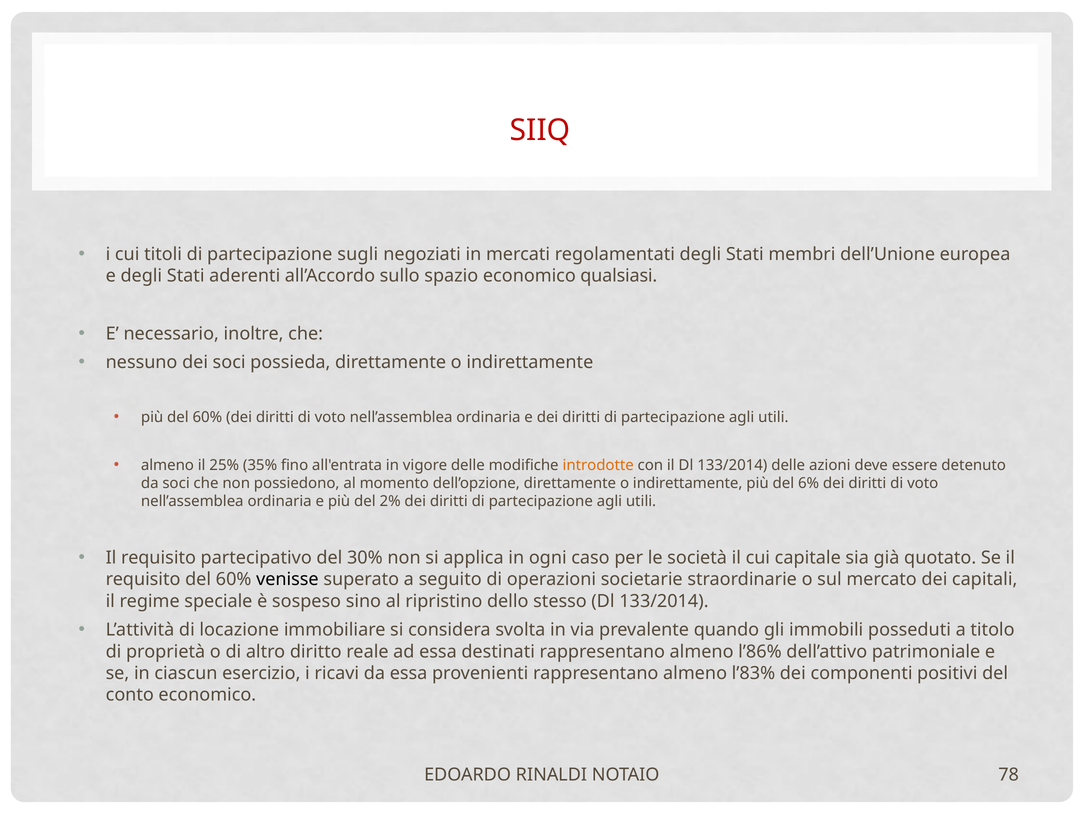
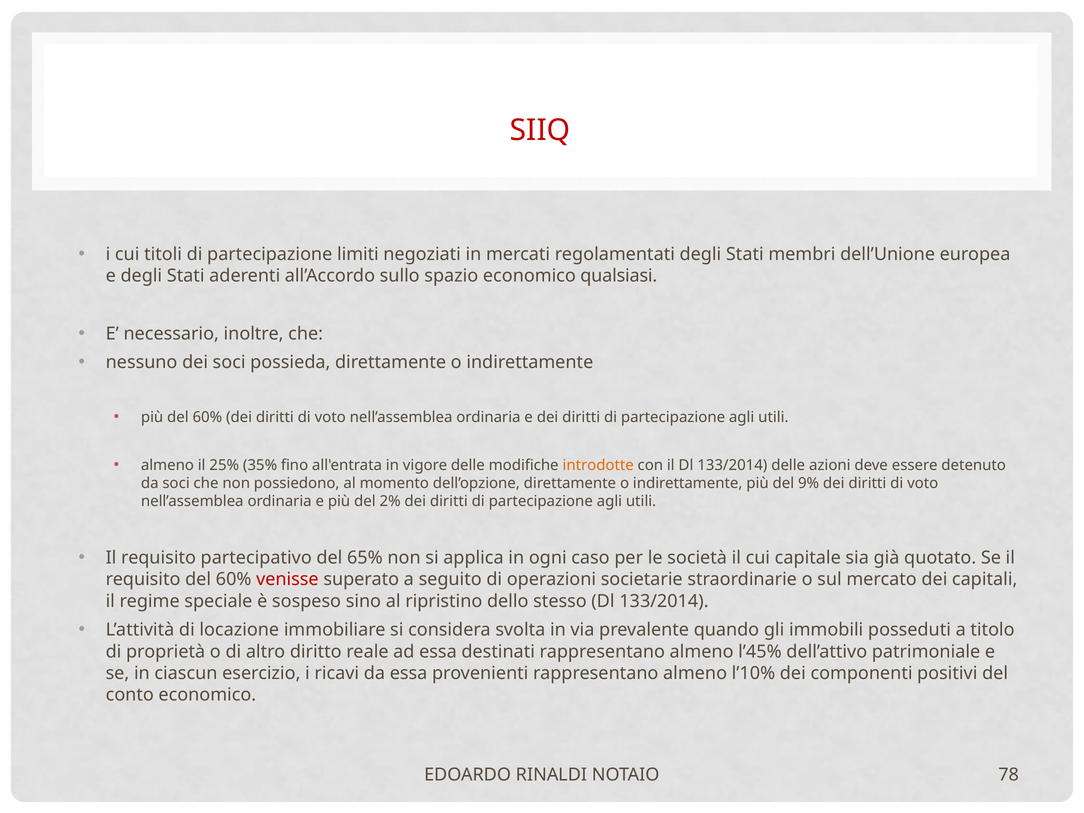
sugli: sugli -> limiti
6%: 6% -> 9%
30%: 30% -> 65%
venisse colour: black -> red
l’86%: l’86% -> l’45%
l’83%: l’83% -> l’10%
